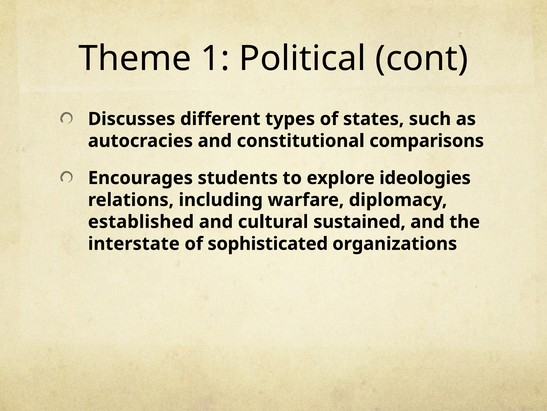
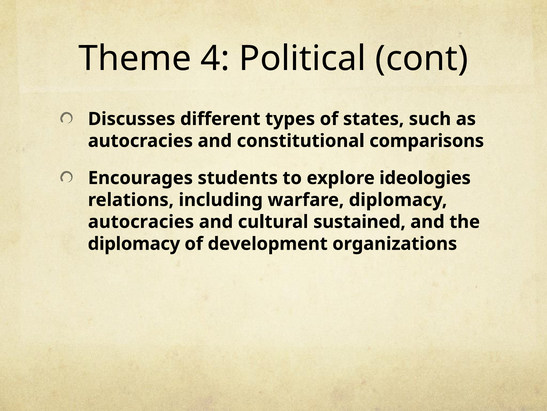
1: 1 -> 4
established at (141, 221): established -> autocracies
interstate at (134, 243): interstate -> diplomacy
sophisticated: sophisticated -> development
